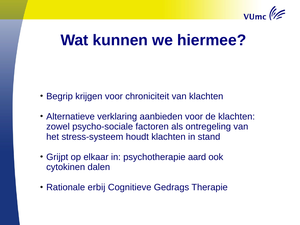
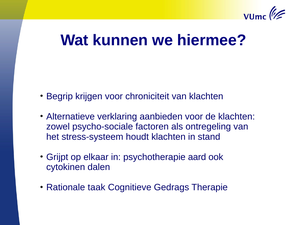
erbij: erbij -> taak
